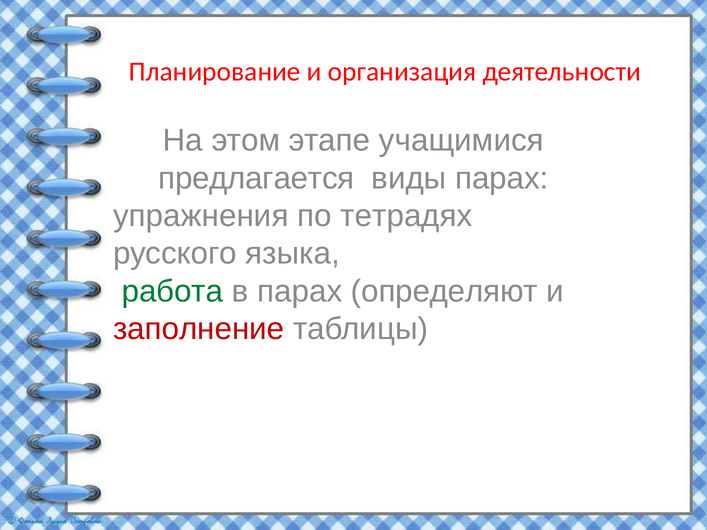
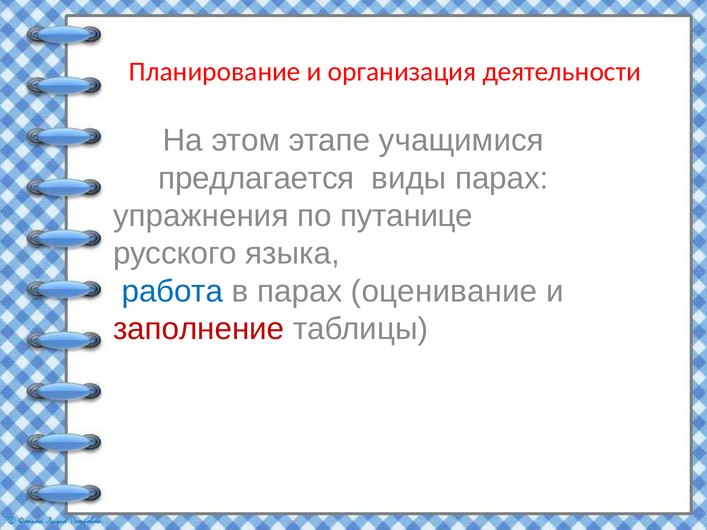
тетрадях: тетрадях -> путанице
работа colour: green -> blue
определяют: определяют -> оценивание
